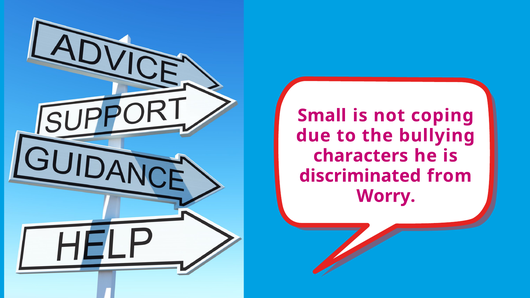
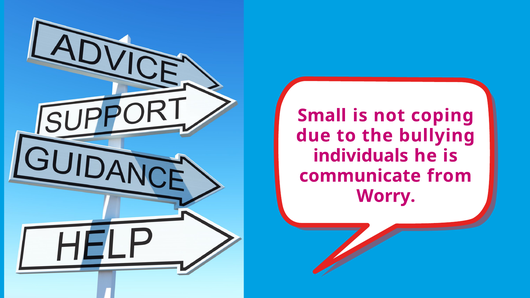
characters: characters -> individuals
discriminated: discriminated -> communicate
